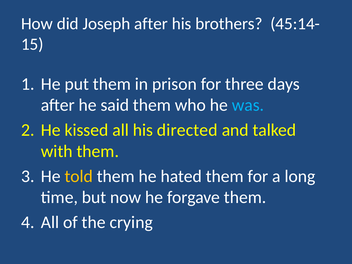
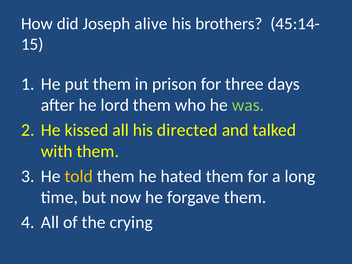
Joseph after: after -> alive
said: said -> lord
was colour: light blue -> light green
